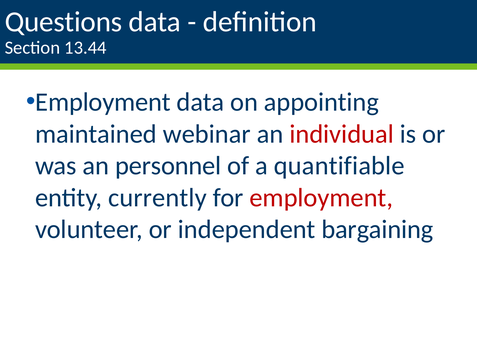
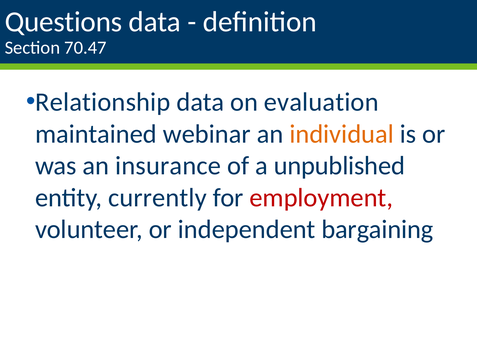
13.44: 13.44 -> 70.47
Employment at (103, 102): Employment -> Relationship
appointing: appointing -> evaluation
individual colour: red -> orange
personnel: personnel -> insurance
quantifiable: quantifiable -> unpublished
